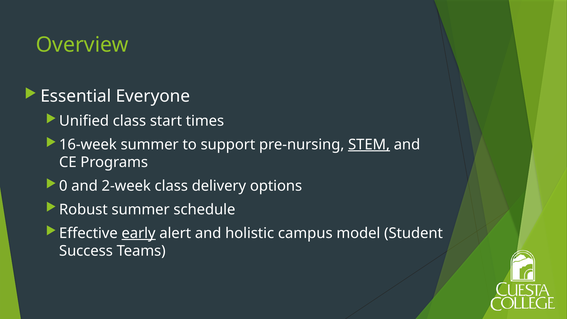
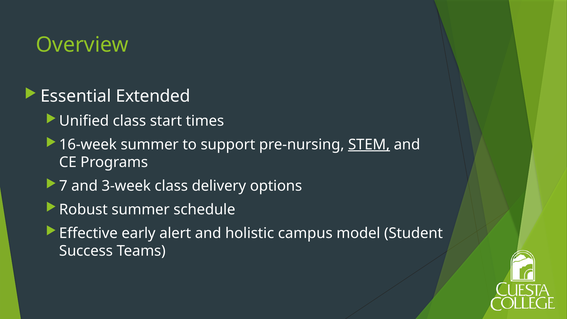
Everyone: Everyone -> Extended
0: 0 -> 7
2-week: 2-week -> 3-week
early underline: present -> none
